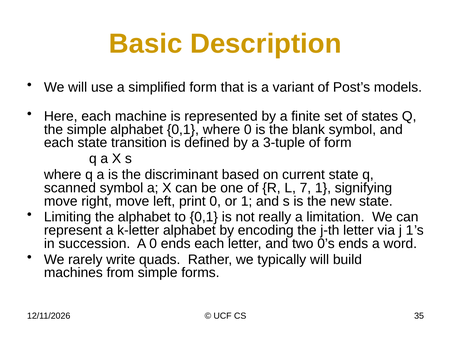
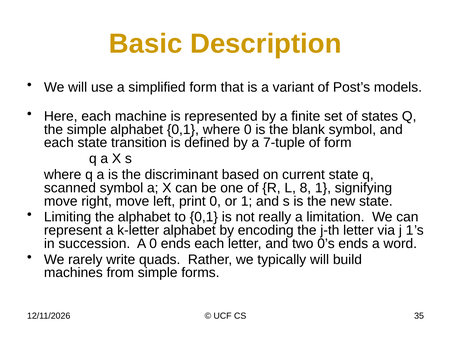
3-tuple: 3-tuple -> 7-tuple
7: 7 -> 8
